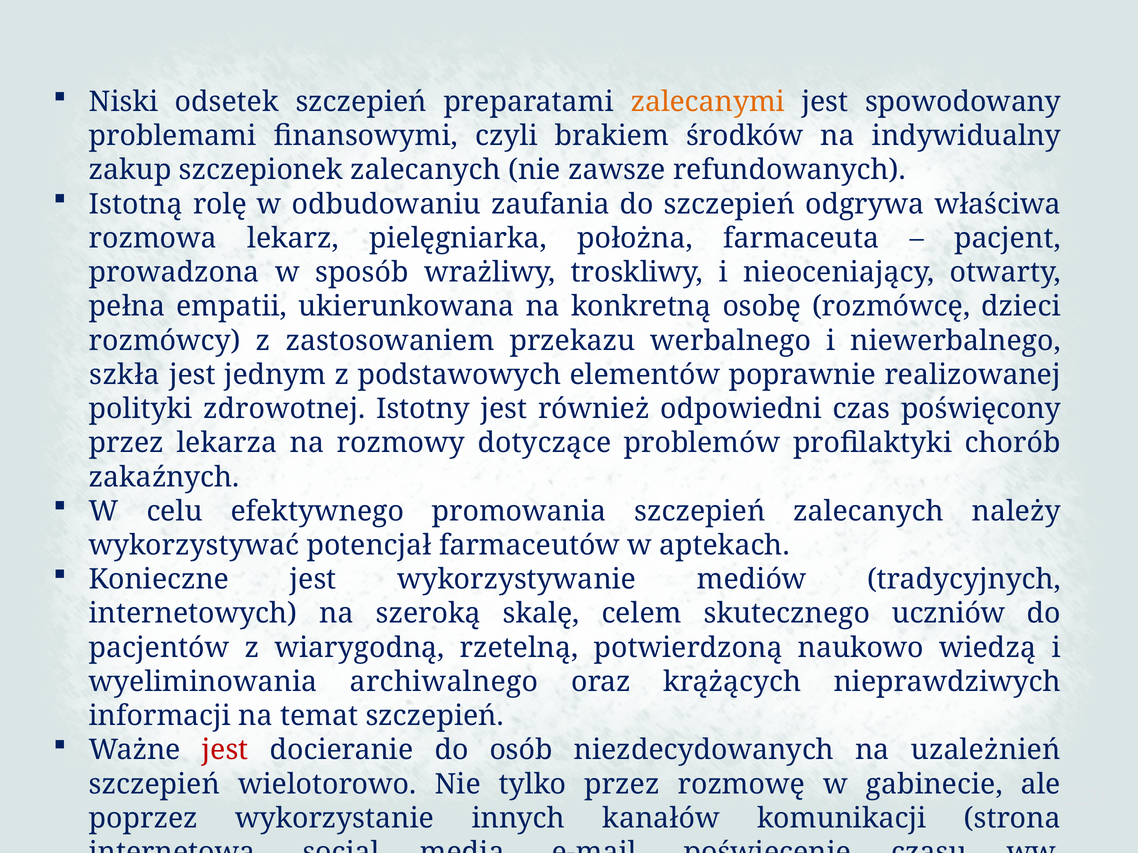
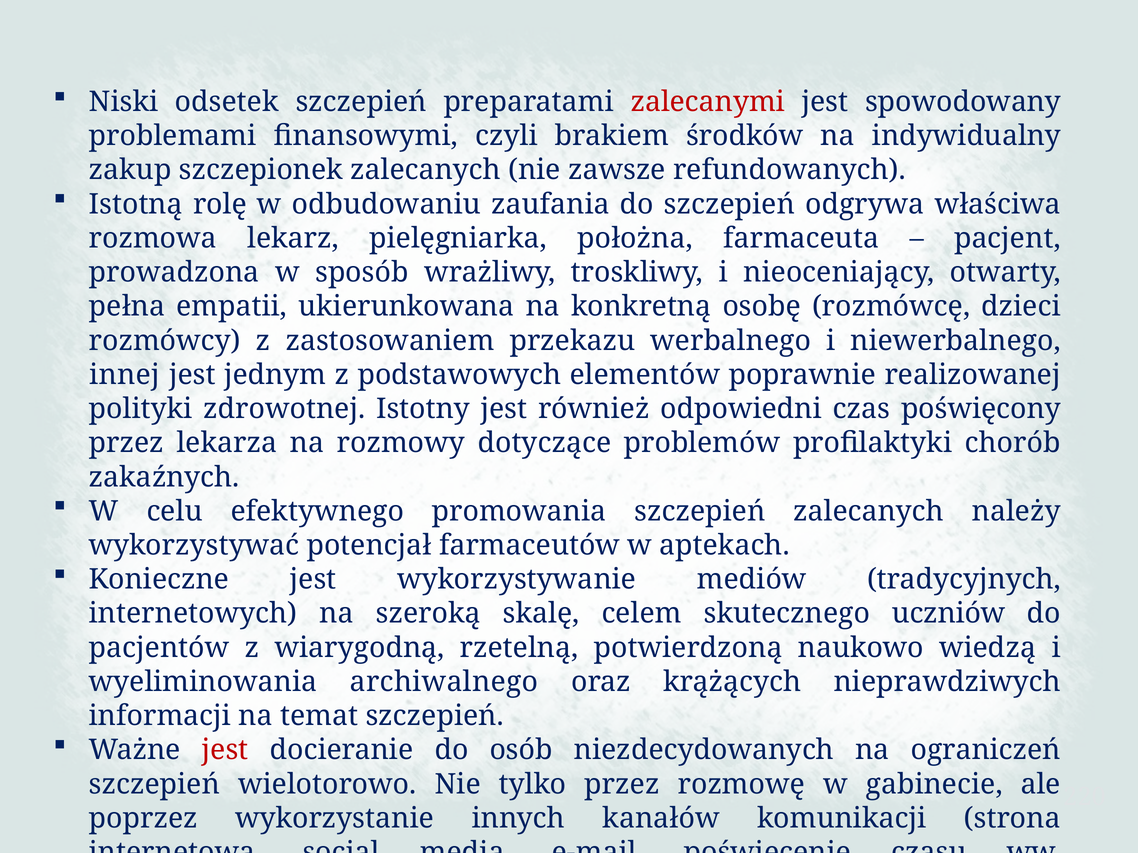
zalecanymi colour: orange -> red
szkła: szkła -> innej
uzależnień: uzależnień -> ograniczeń
